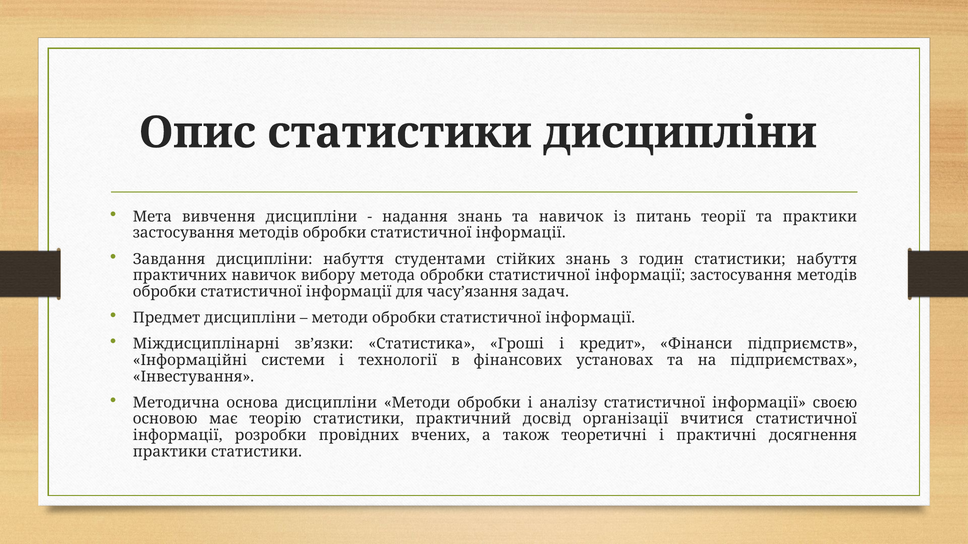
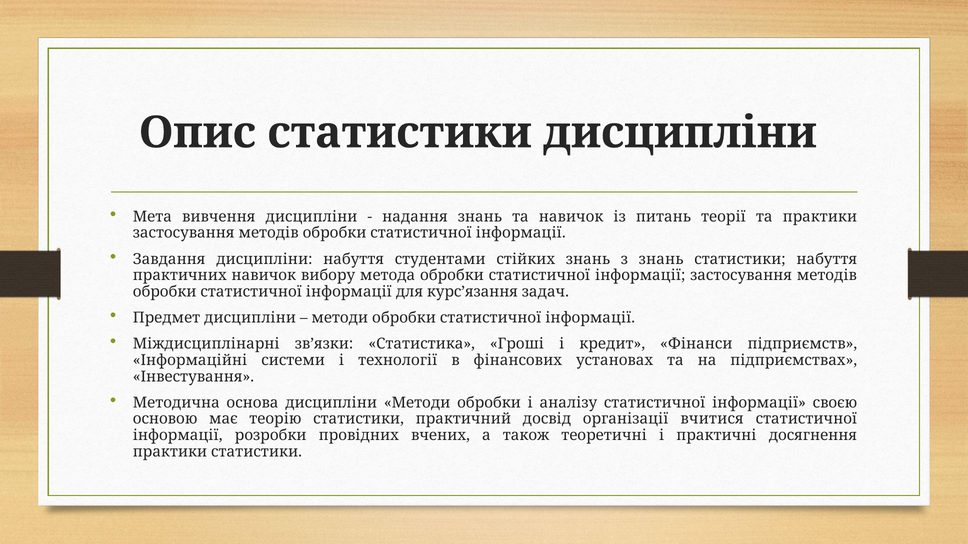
з годин: годин -> знань
часу’язання: часу’язання -> курс’язання
